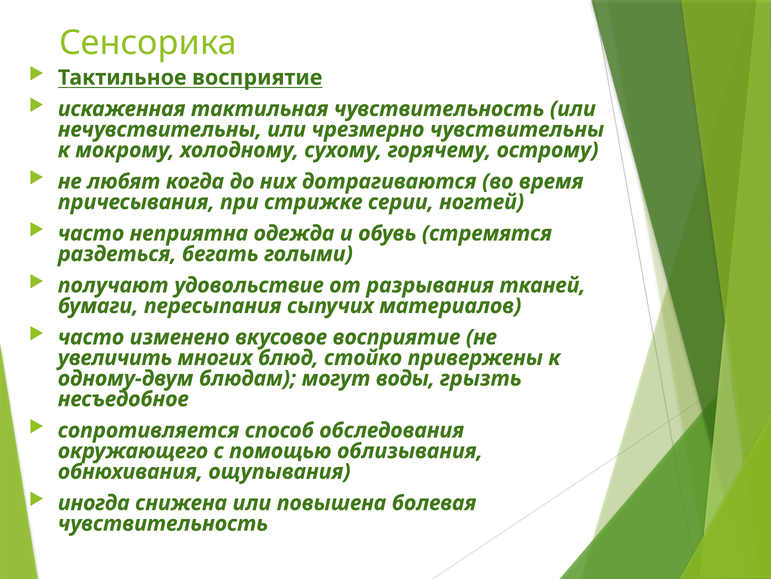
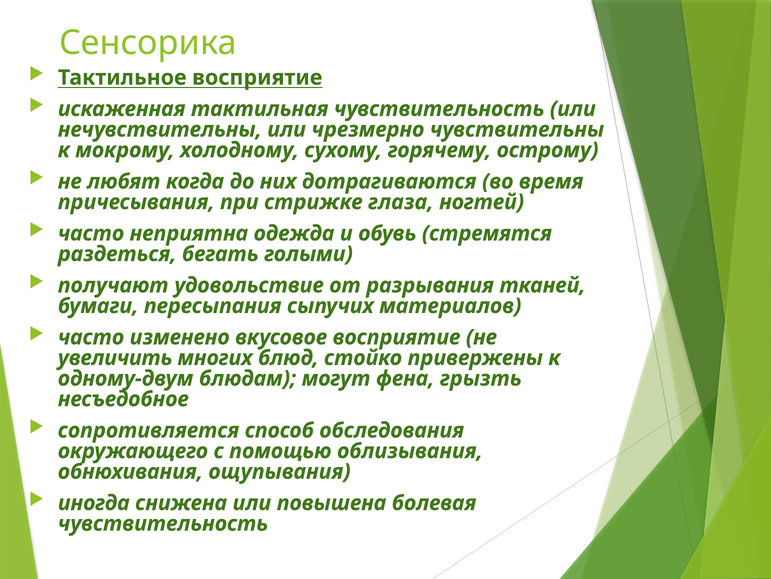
серии: серии -> глаза
воды: воды -> фена
